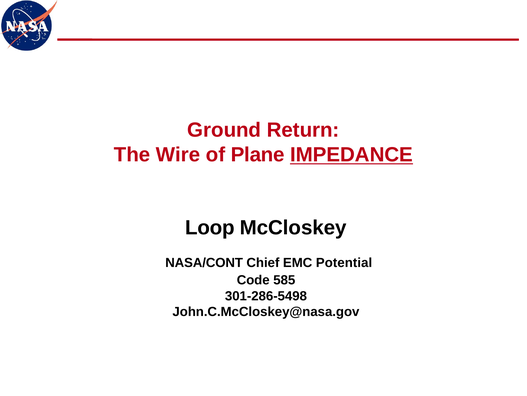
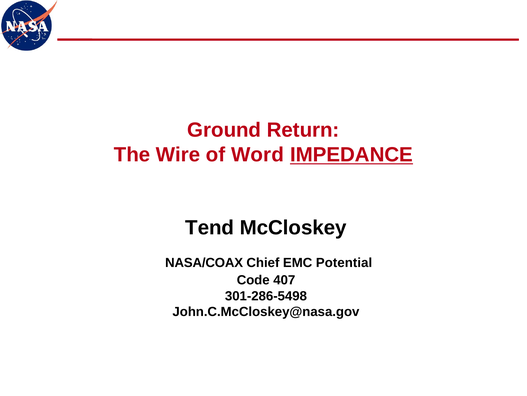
Plane: Plane -> Word
Loop: Loop -> Tend
NASA/CONT: NASA/CONT -> NASA/COAX
585: 585 -> 407
